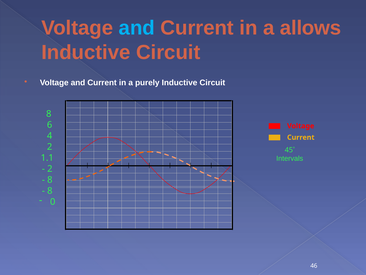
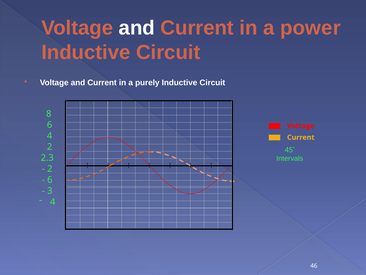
and at (137, 28) colour: light blue -> white
allows: allows -> power
1.1: 1.1 -> 2.3
8 at (50, 180): 8 -> 6
8 at (50, 191): 8 -> 3
0 at (53, 202): 0 -> 4
